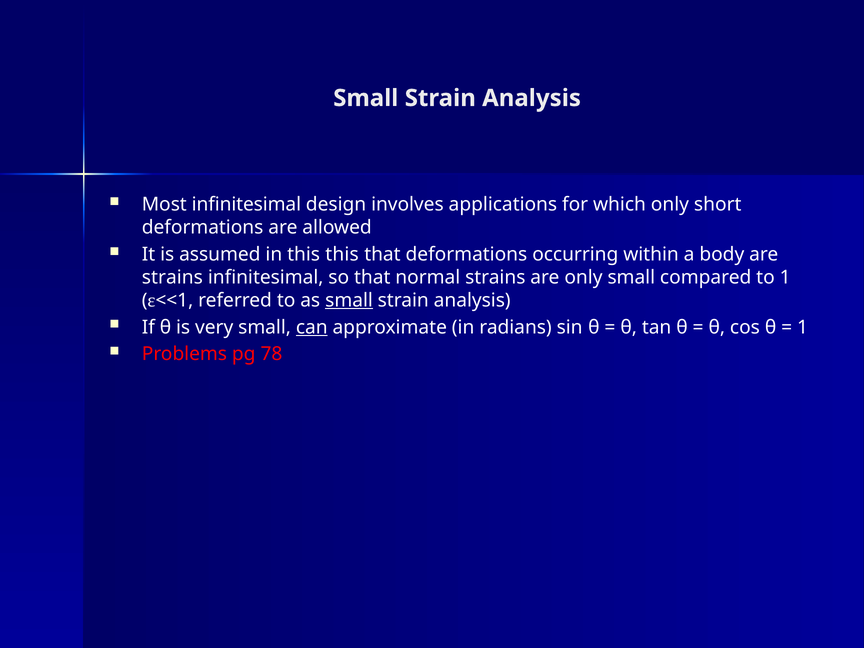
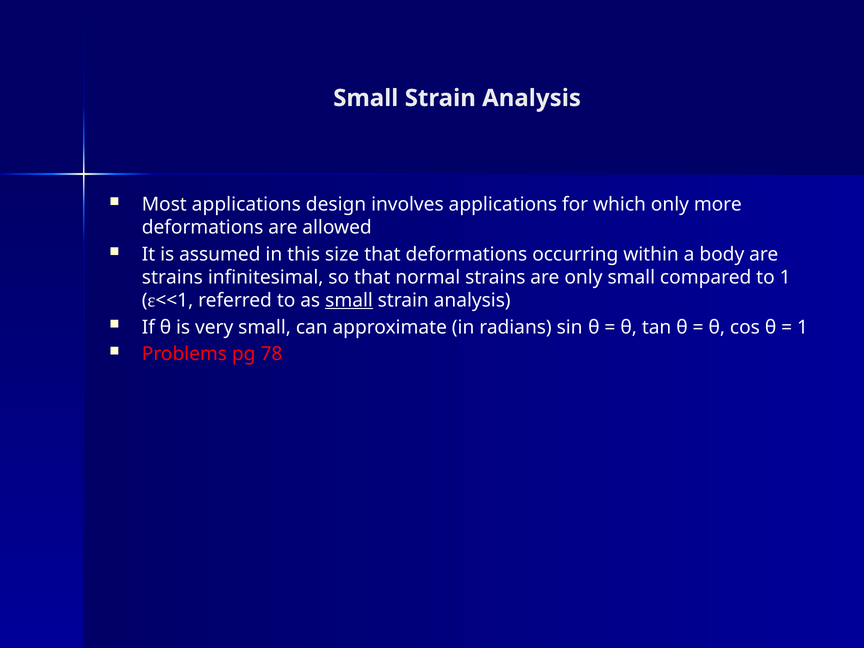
Most infinitesimal: infinitesimal -> applications
short: short -> more
this this: this -> size
can underline: present -> none
